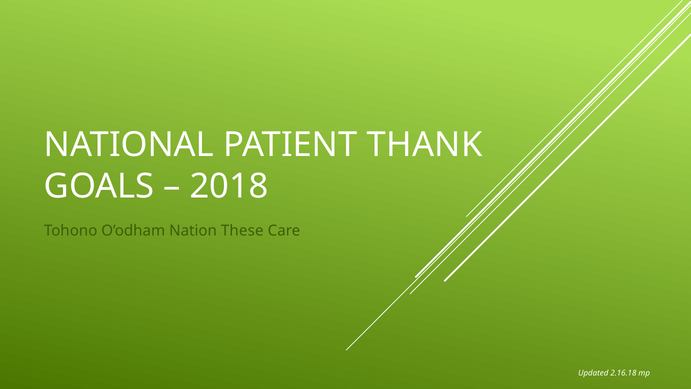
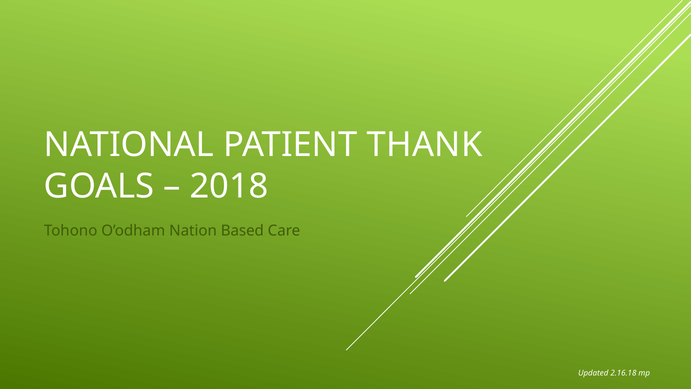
These: These -> Based
